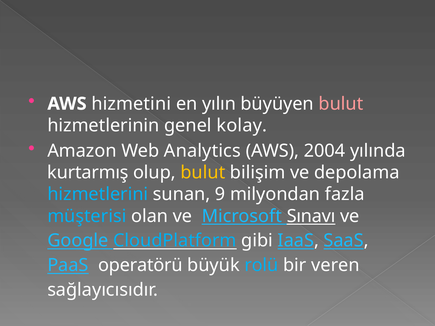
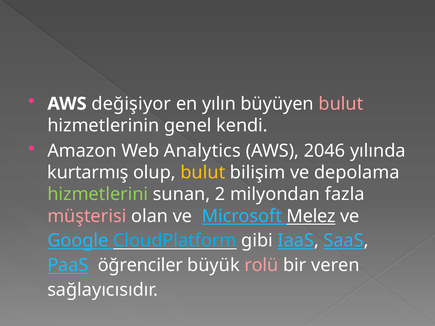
hizmetini: hizmetini -> değişiyor
kolay: kolay -> kendi
2004: 2004 -> 2046
hizmetlerini colour: light blue -> light green
9: 9 -> 2
müşterisi colour: light blue -> pink
Sınavı: Sınavı -> Melez
operatörü: operatörü -> öğrenciler
rolü colour: light blue -> pink
